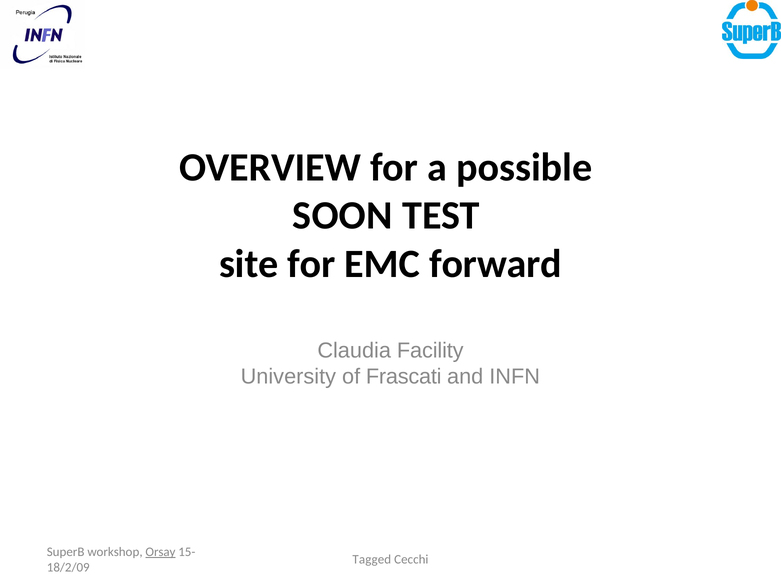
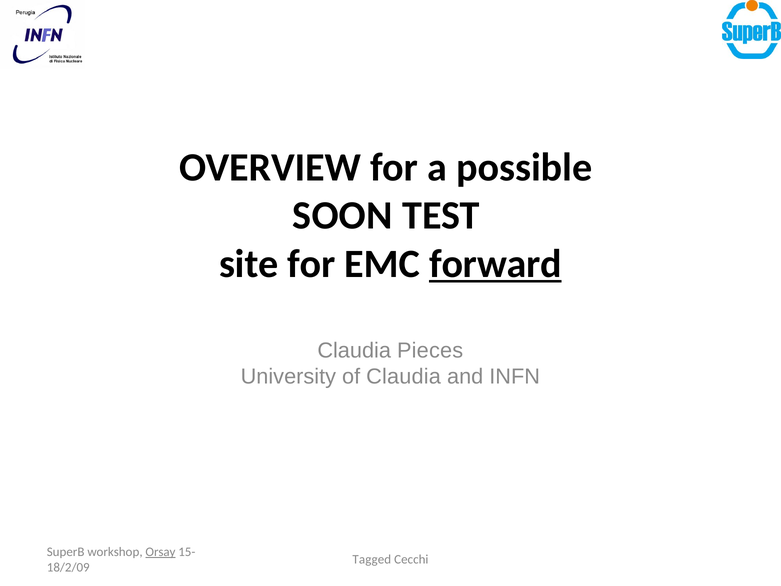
forward underline: none -> present
Facility: Facility -> Pieces
of Frascati: Frascati -> Claudia
